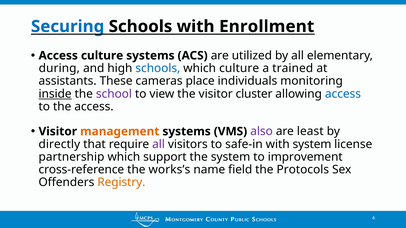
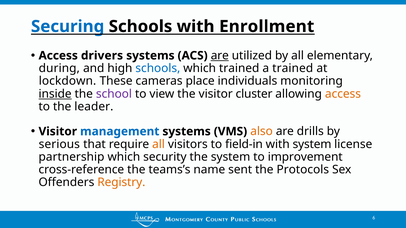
Access culture: culture -> drivers
are at (220, 56) underline: none -> present
which culture: culture -> trained
assistants: assistants -> lockdown
access at (343, 94) colour: blue -> orange
the access: access -> leader
management colour: orange -> blue
also colour: purple -> orange
least: least -> drills
directly: directly -> serious
all at (159, 144) colour: purple -> orange
safe-in: safe-in -> field-in
support: support -> security
works’s: works’s -> teams’s
field: field -> sent
